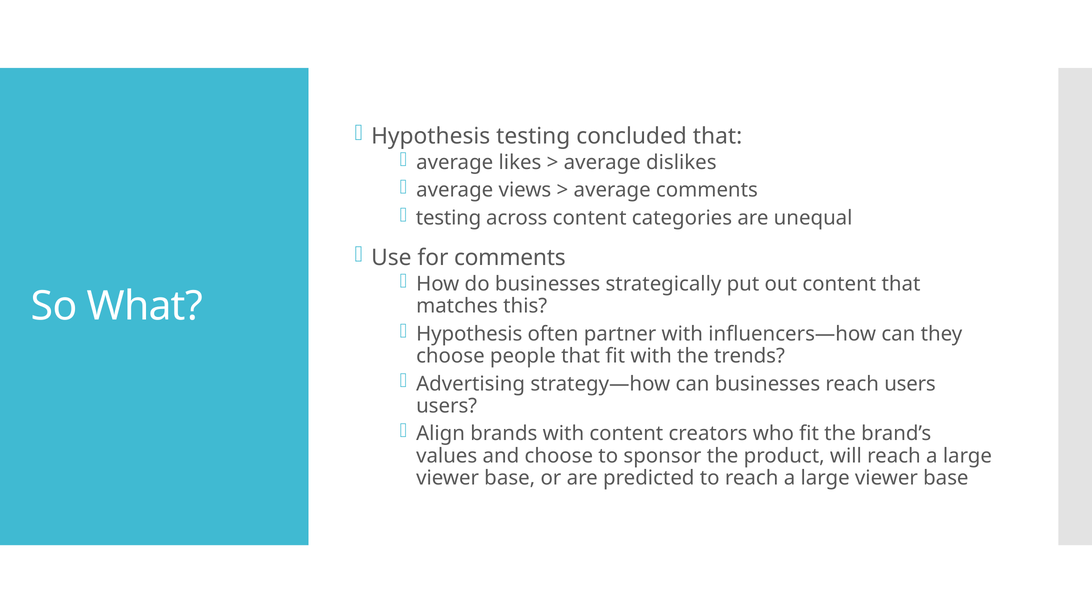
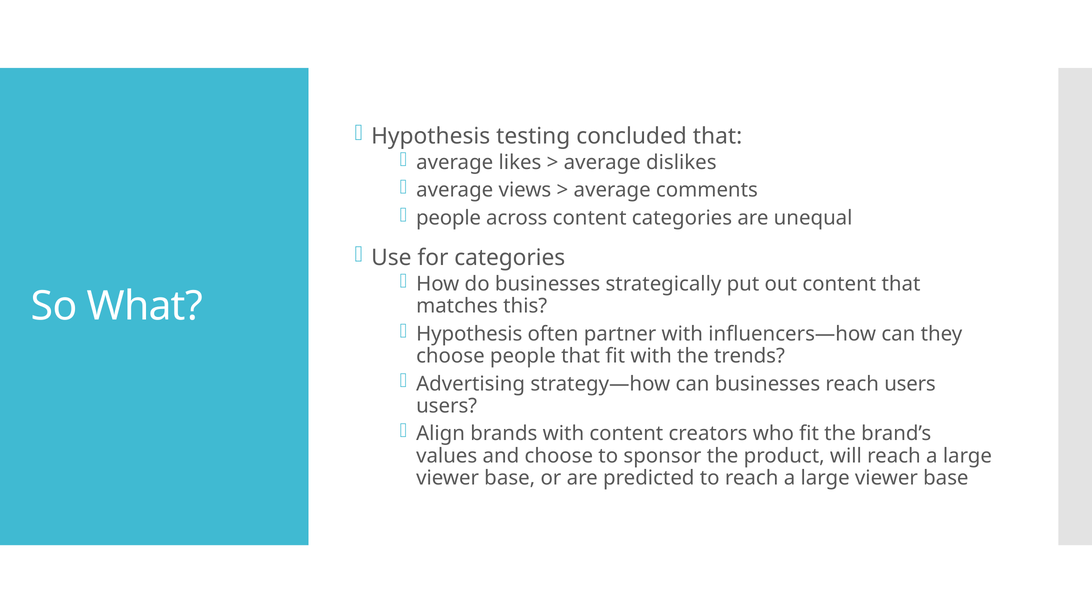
testing at (449, 218): testing -> people
for comments: comments -> categories
